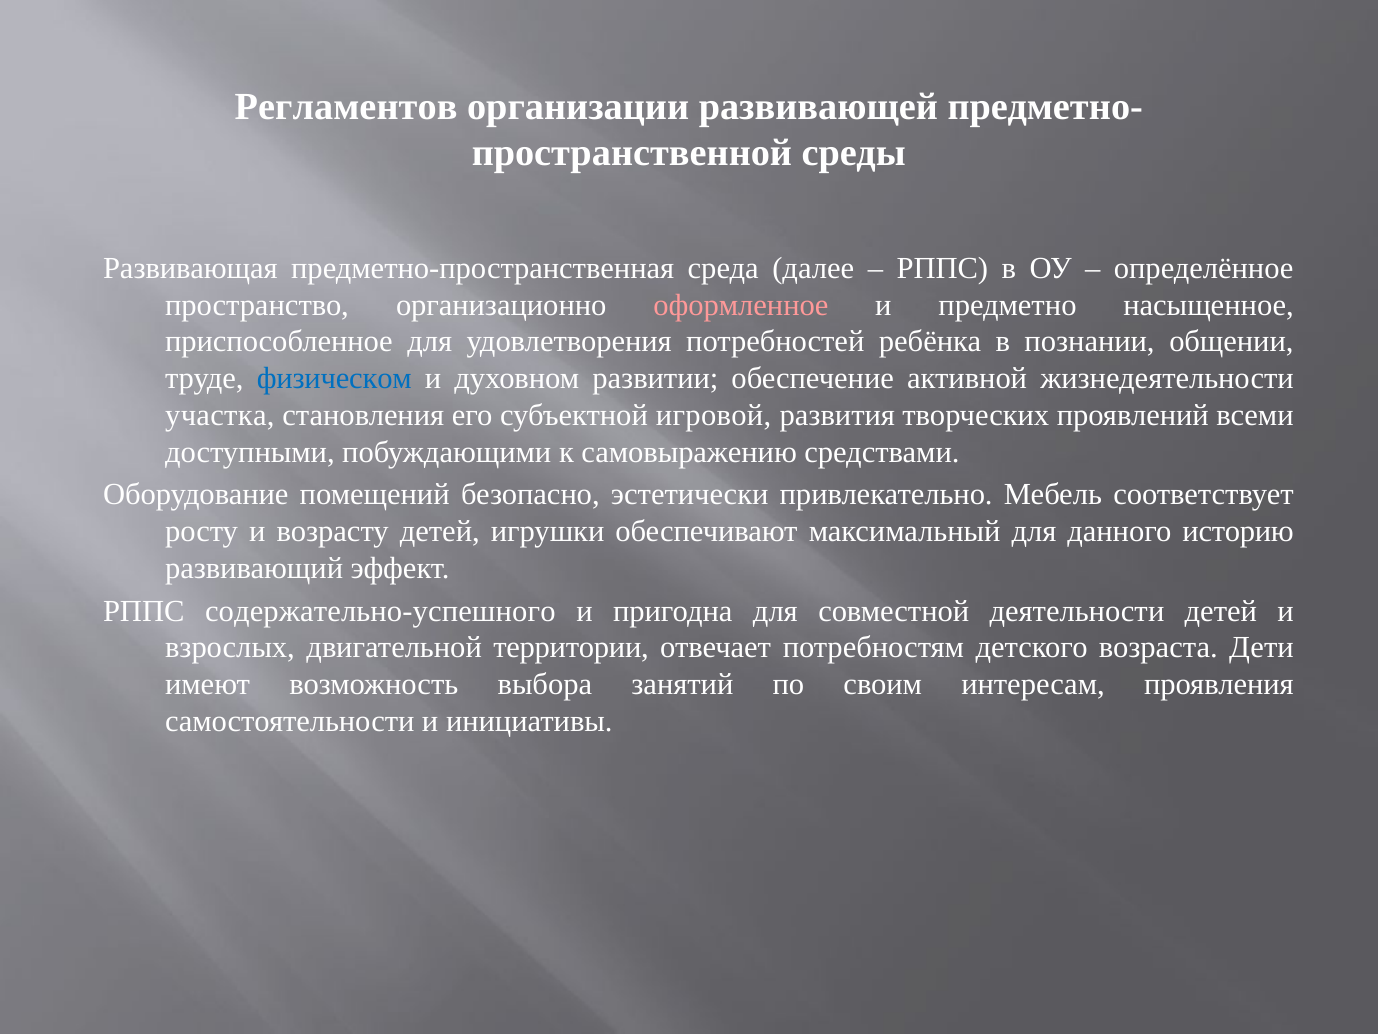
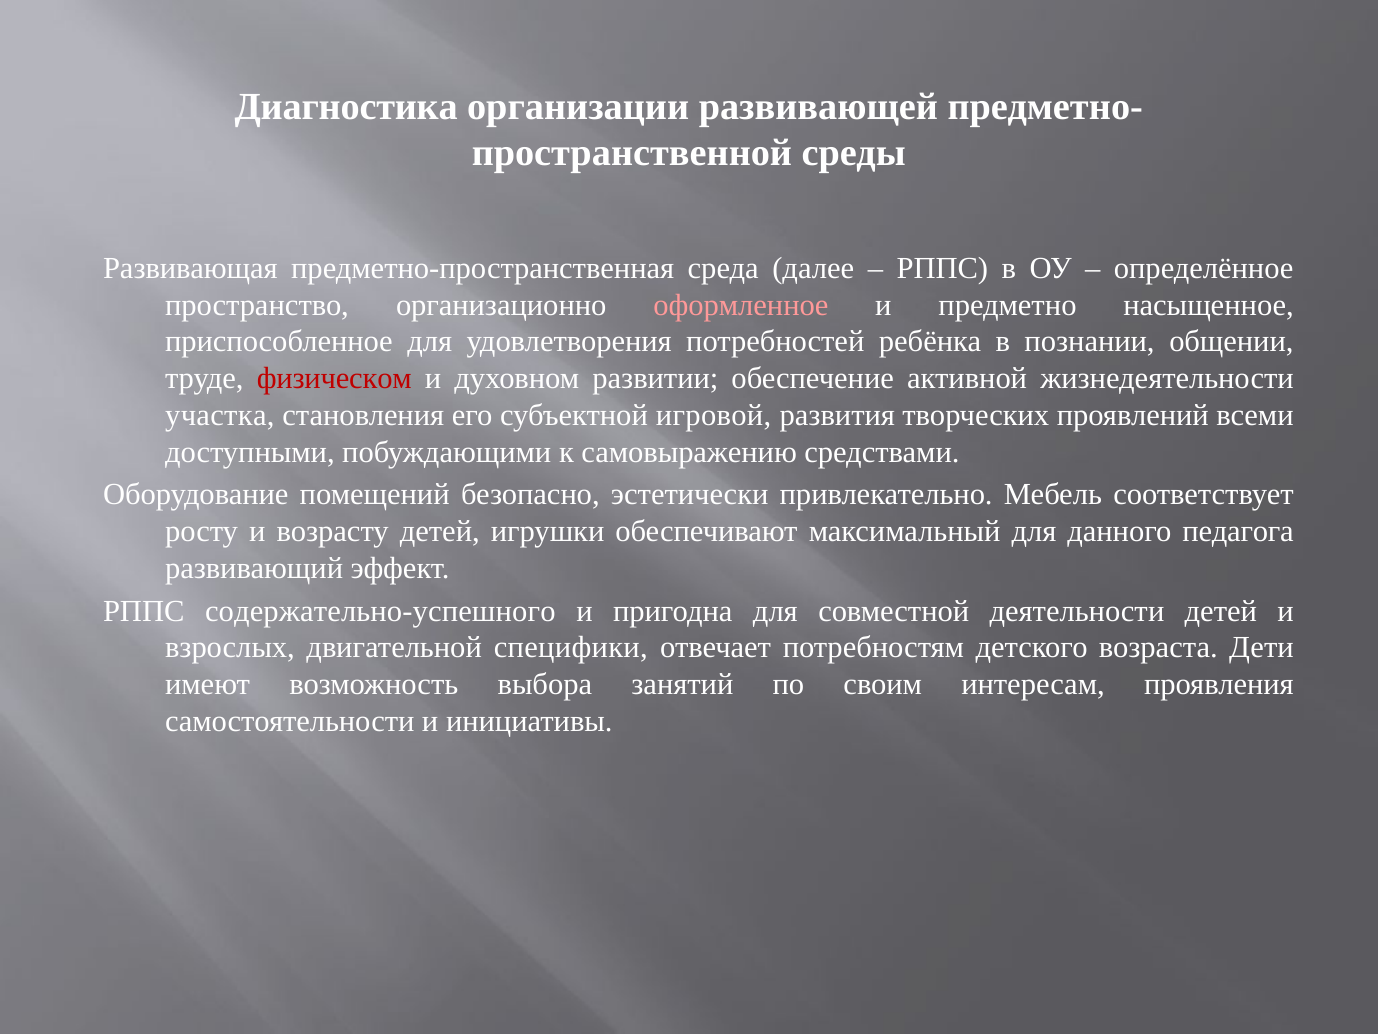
Регламентов: Регламентов -> Диагностика
физическом colour: blue -> red
историю: историю -> педагога
территории: территории -> специфики
